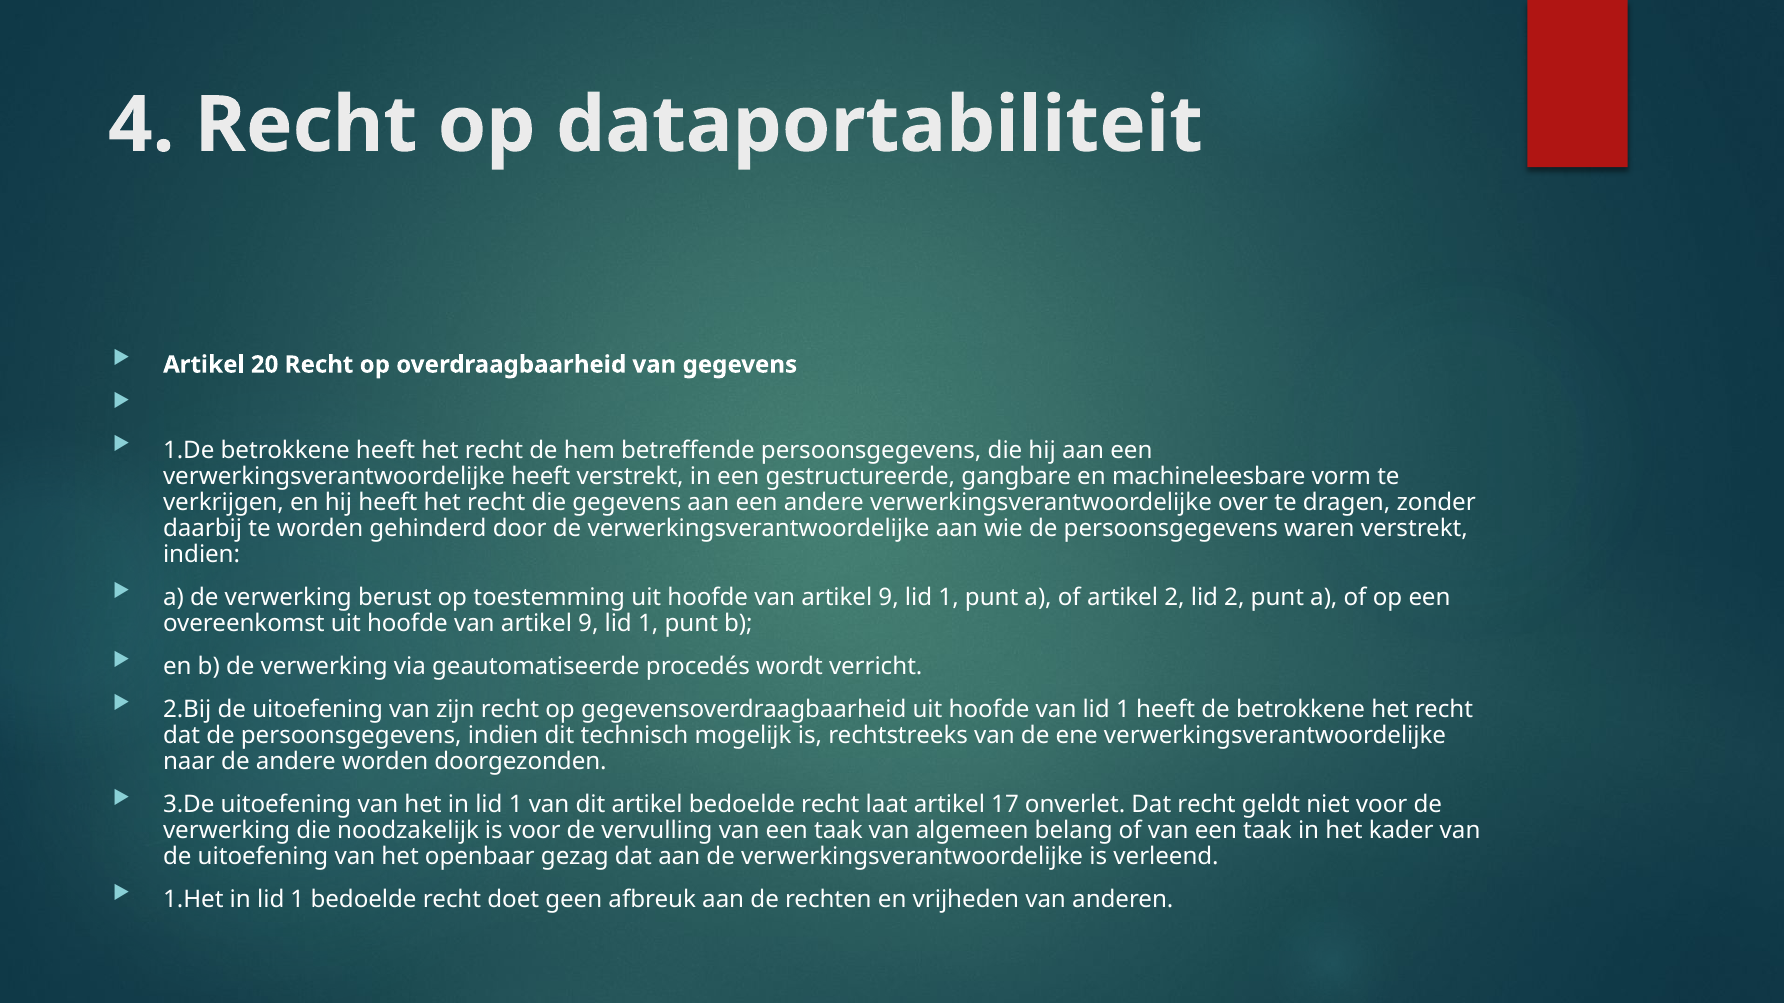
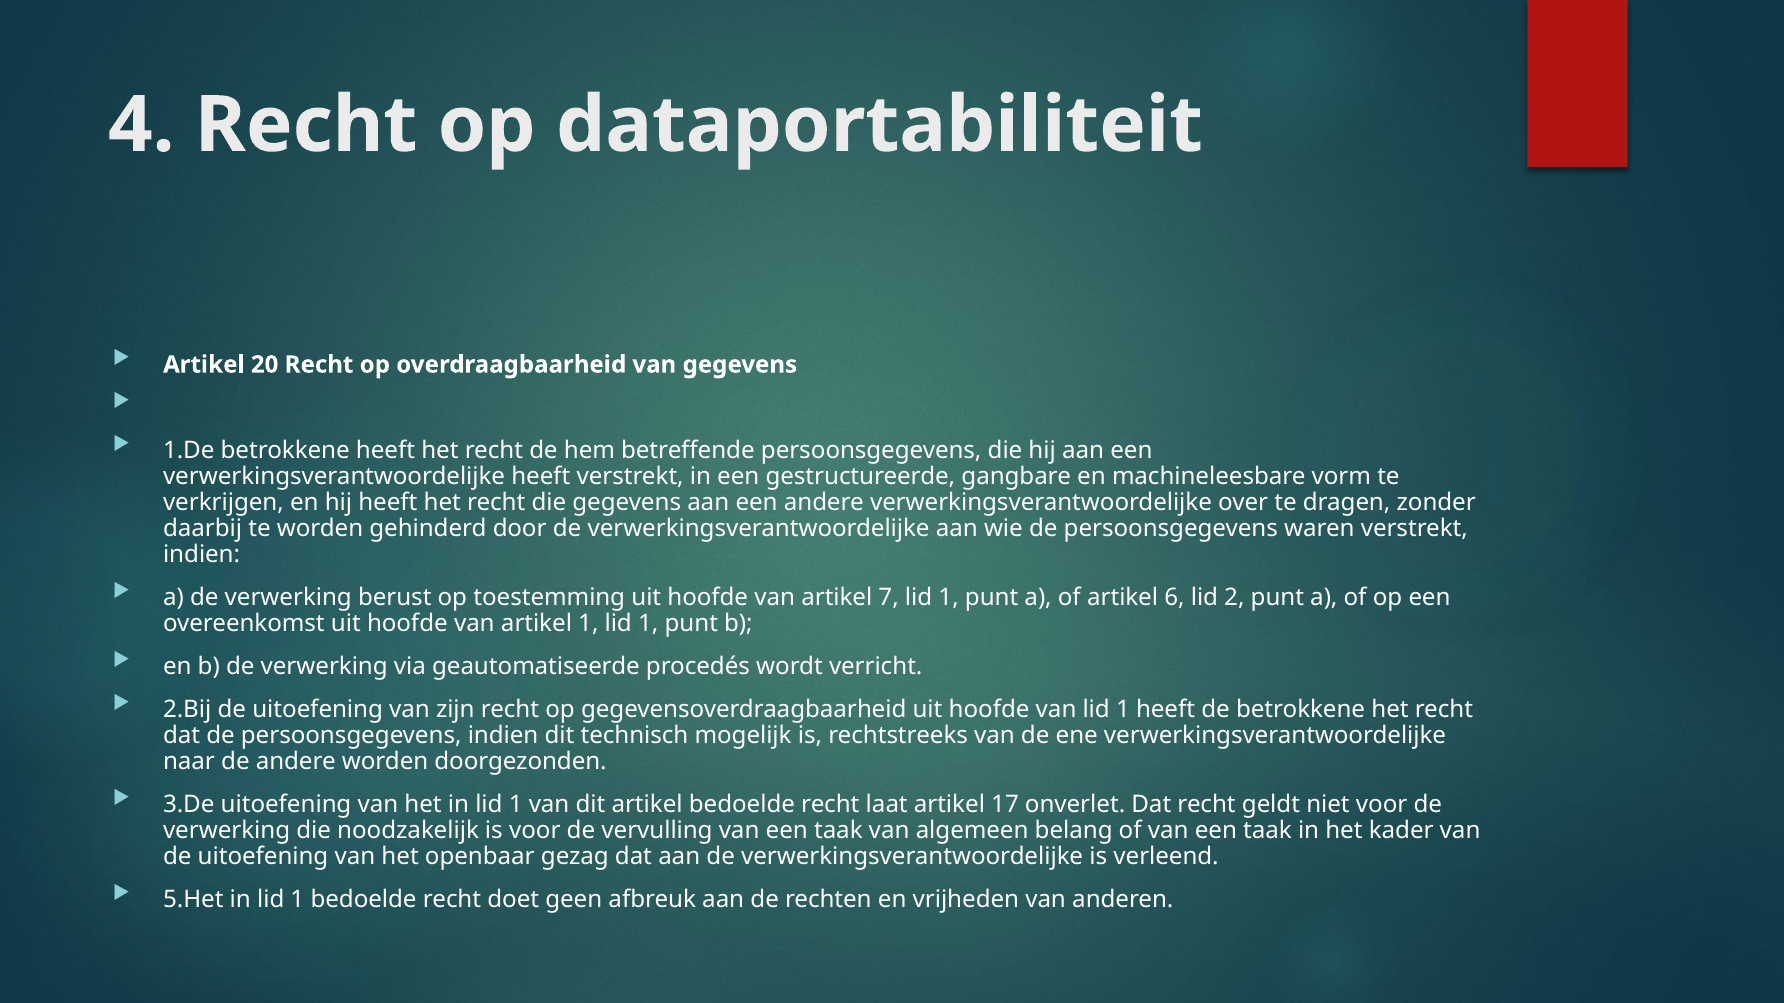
9 at (889, 598): 9 -> 7
artikel 2: 2 -> 6
9 at (588, 624): 9 -> 1
1.Het: 1.Het -> 5.Het
